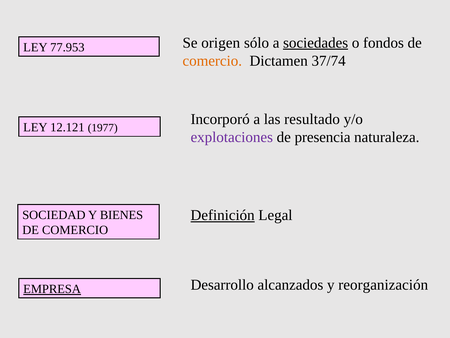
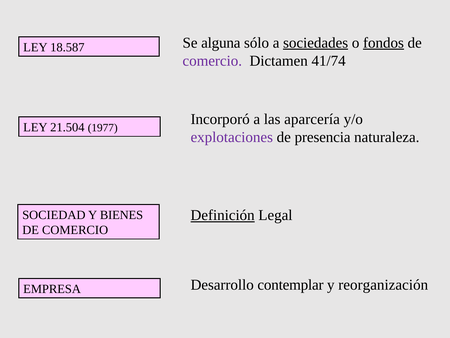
origen: origen -> alguna
fondos underline: none -> present
77.953: 77.953 -> 18.587
comercio at (212, 61) colour: orange -> purple
37/74: 37/74 -> 41/74
resultado: resultado -> aparcería
12.121: 12.121 -> 21.504
alcanzados: alcanzados -> contemplar
EMPRESA underline: present -> none
